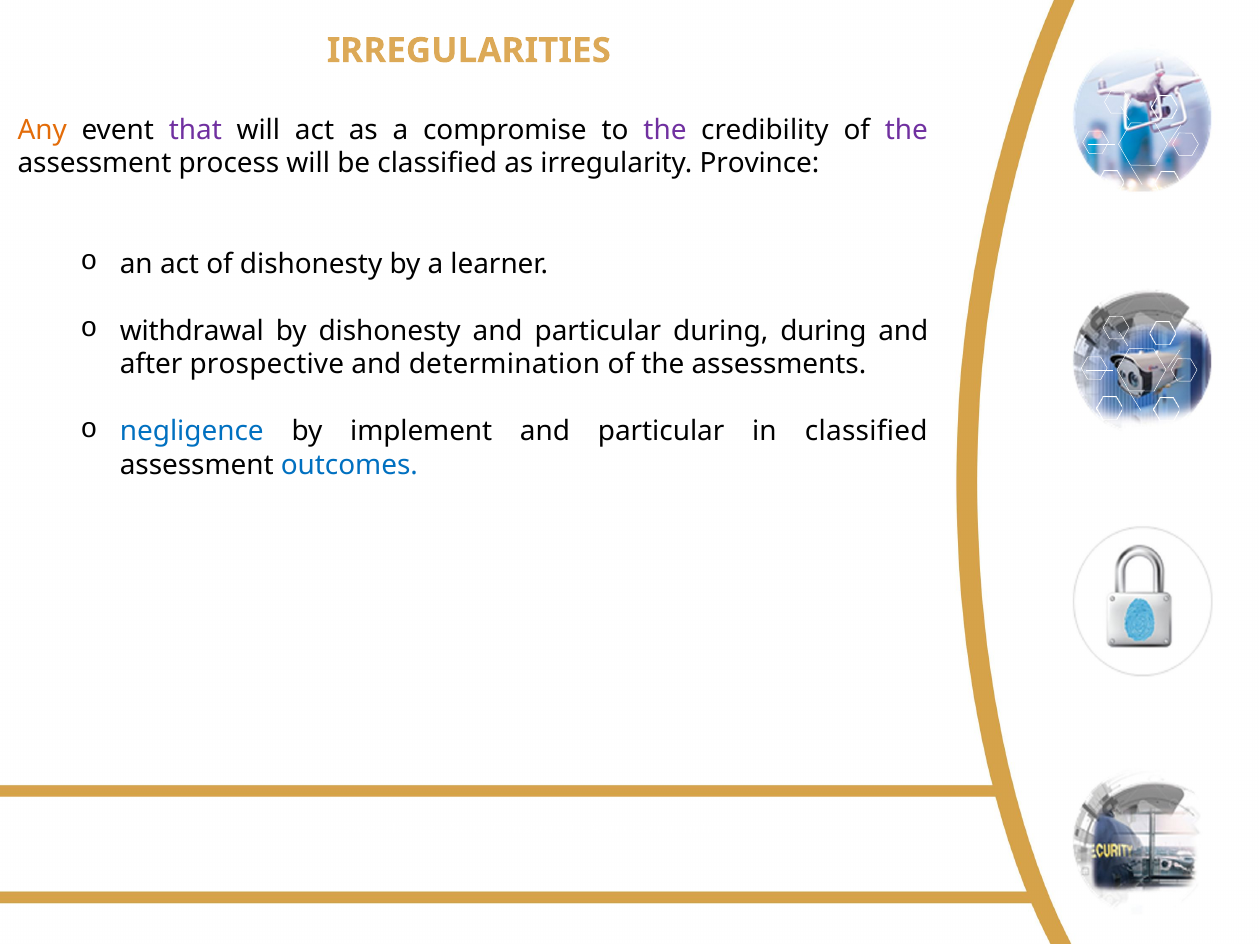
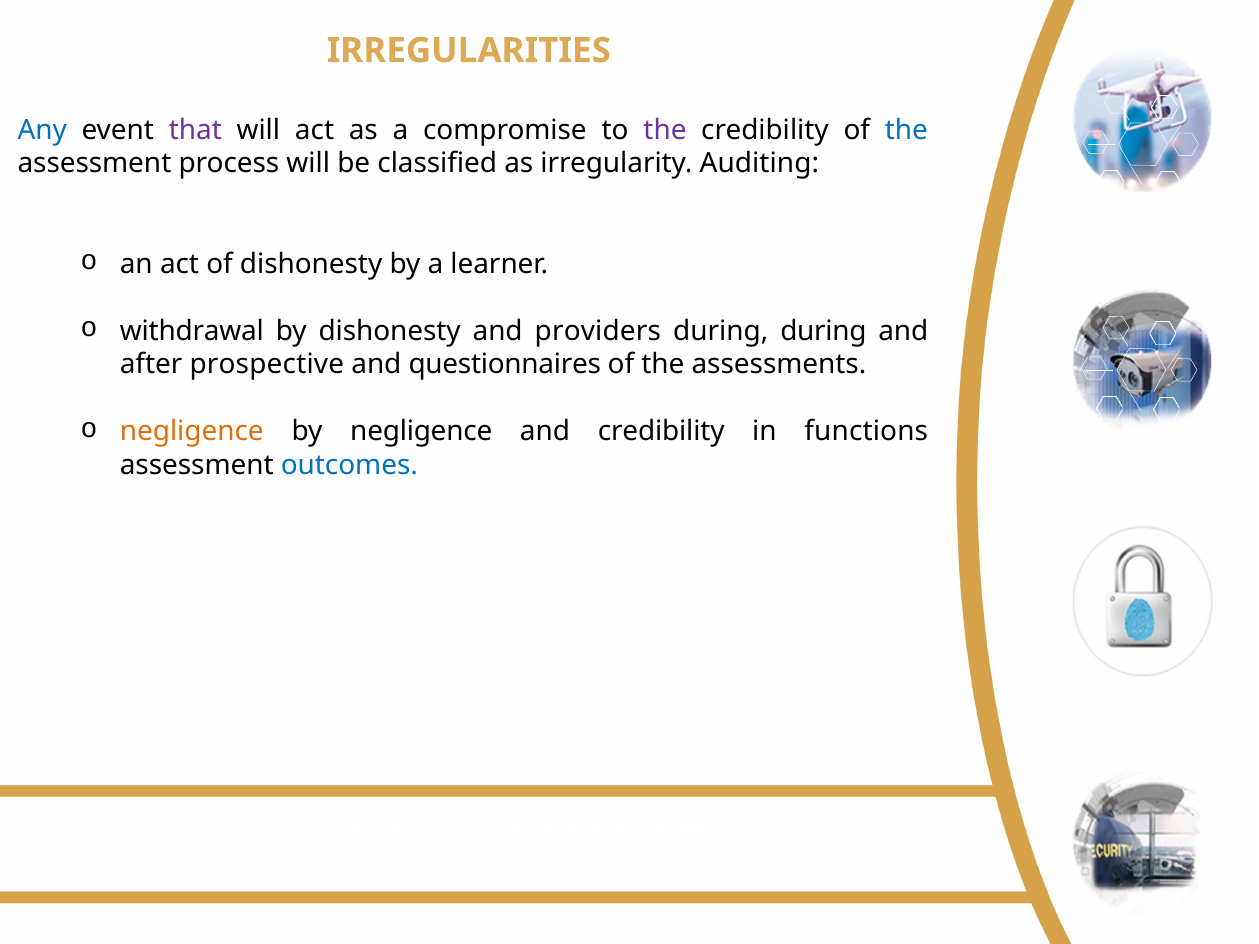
Any colour: orange -> blue
the at (906, 130) colour: purple -> blue
Province: Province -> Auditing
particular at (598, 331): particular -> providers
determination: determination -> questionnaires
negligence at (192, 432) colour: blue -> orange
by implement: implement -> negligence
particular at (661, 432): particular -> credibility
in classified: classified -> functions
